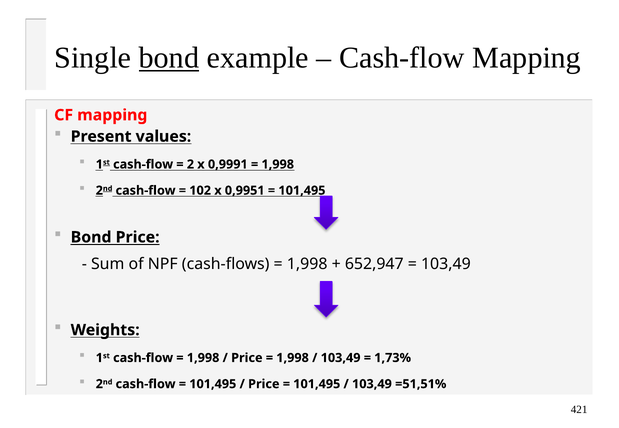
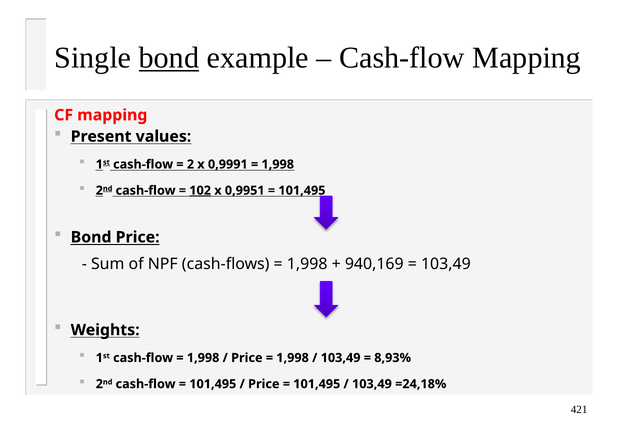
102 underline: none -> present
652,947: 652,947 -> 940,169
1,73%: 1,73% -> 8,93%
=51,51%: =51,51% -> =24,18%
